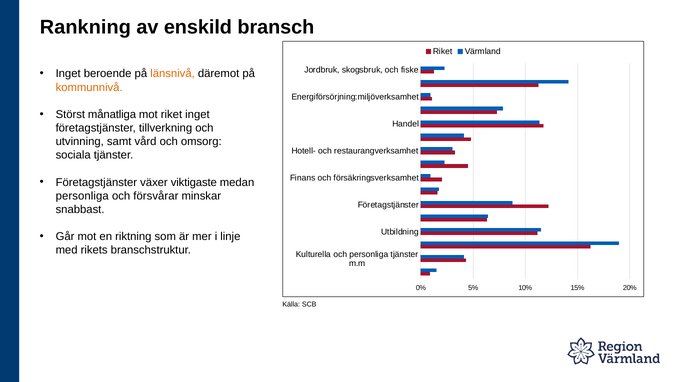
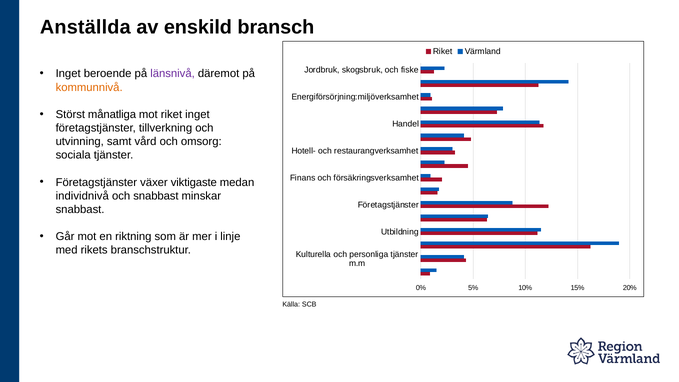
Rankning: Rankning -> Anställda
länsnivå colour: orange -> purple
personliga at (82, 196): personliga -> individnivå
och försvårar: försvårar -> snabbast
